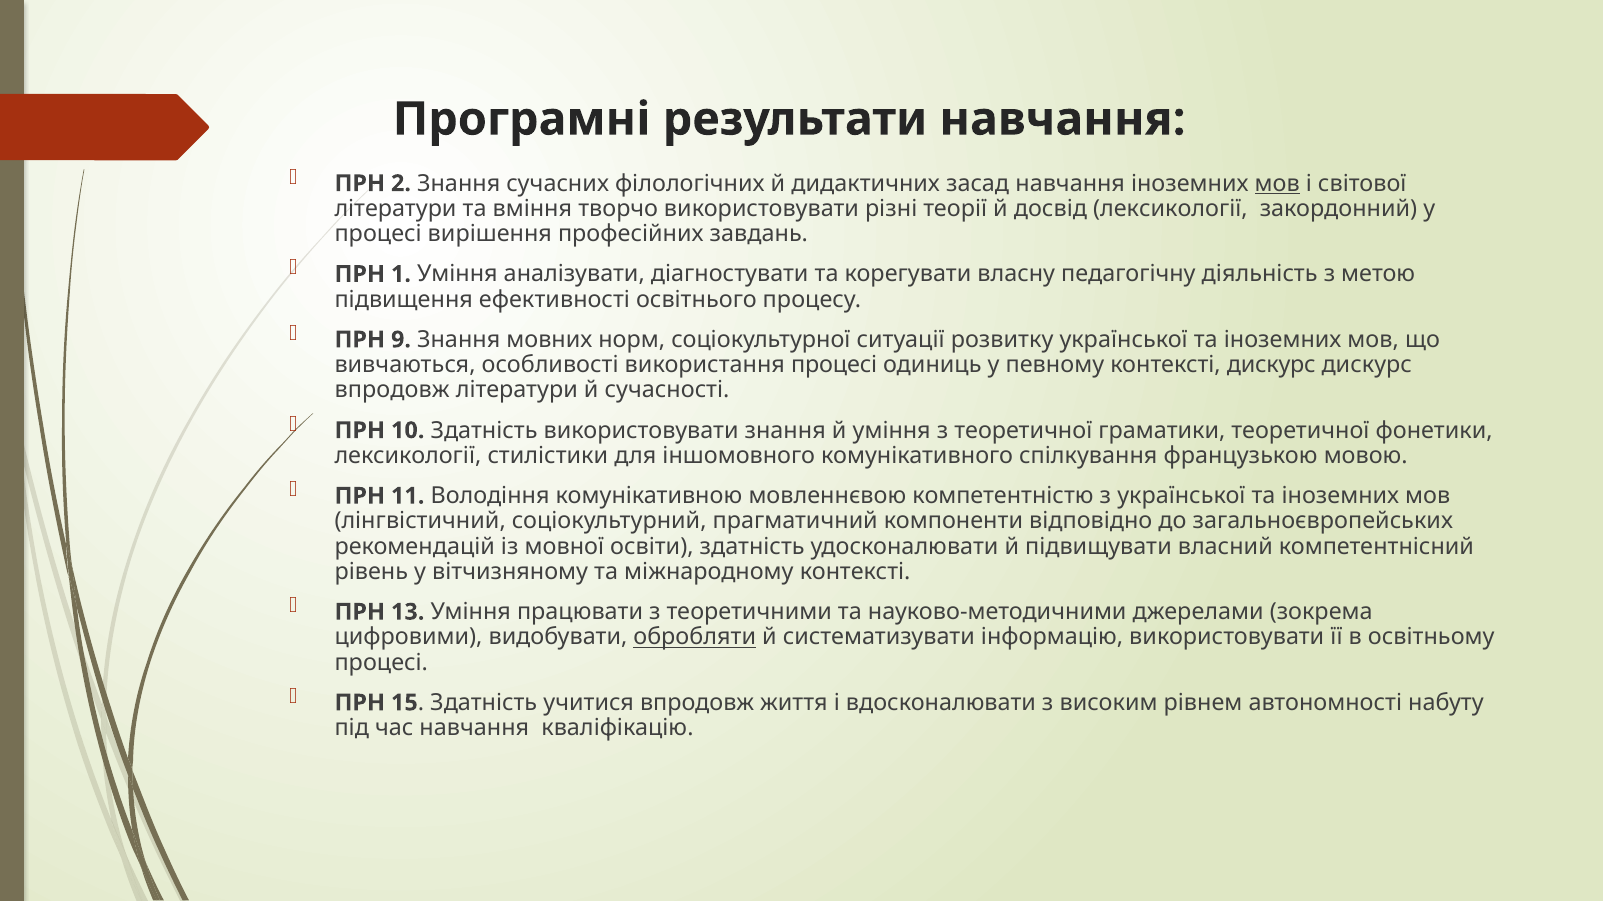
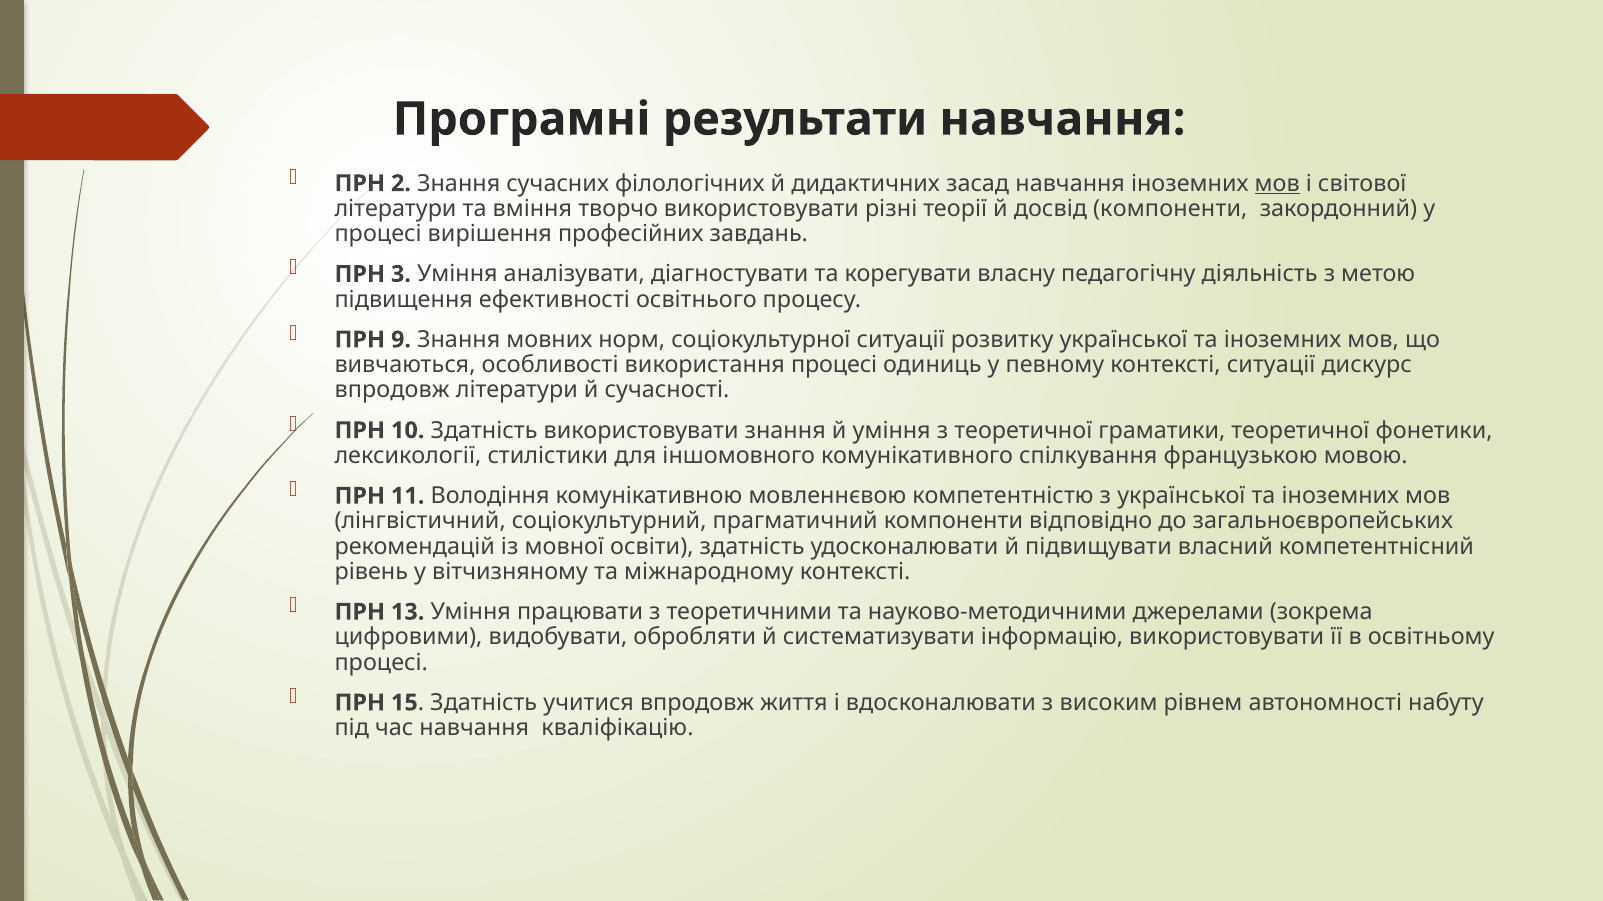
досвід лексикології: лексикології -> компоненти
1: 1 -> 3
контексті дискурс: дискурс -> ситуації
обробляти underline: present -> none
